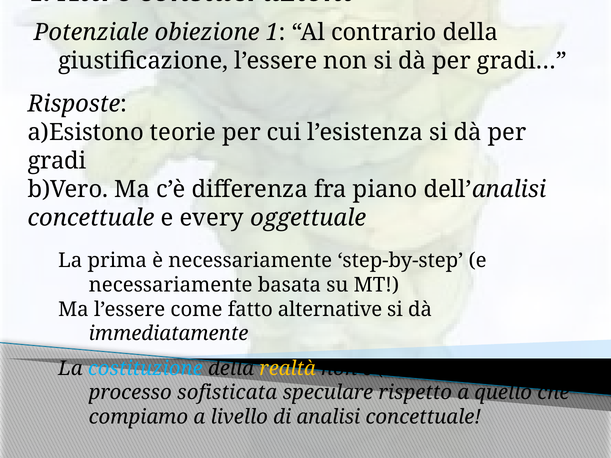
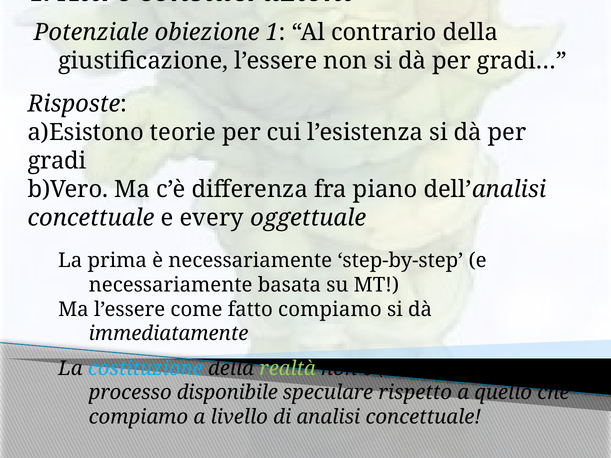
fatto alternative: alternative -> compiamo
realtà colour: yellow -> light green
sofisticata: sofisticata -> disponibile
